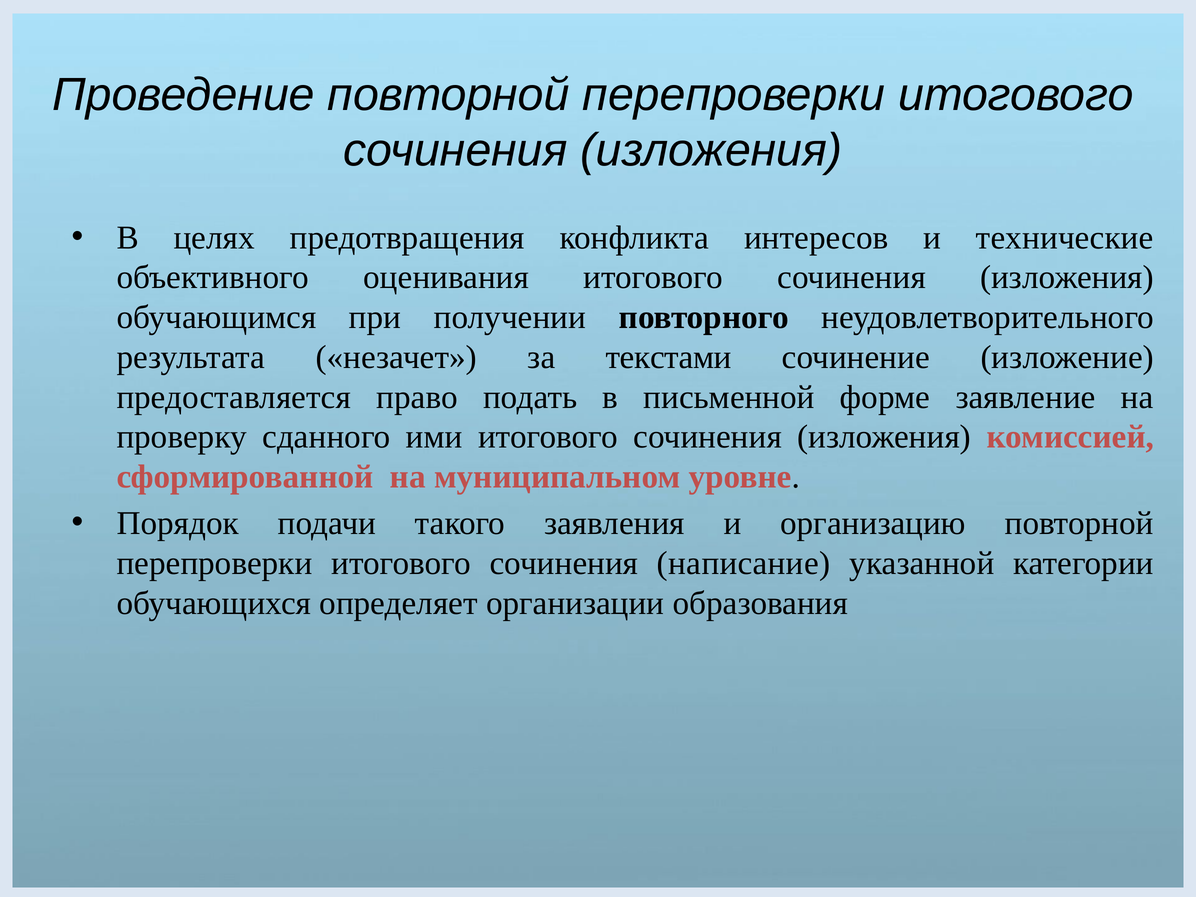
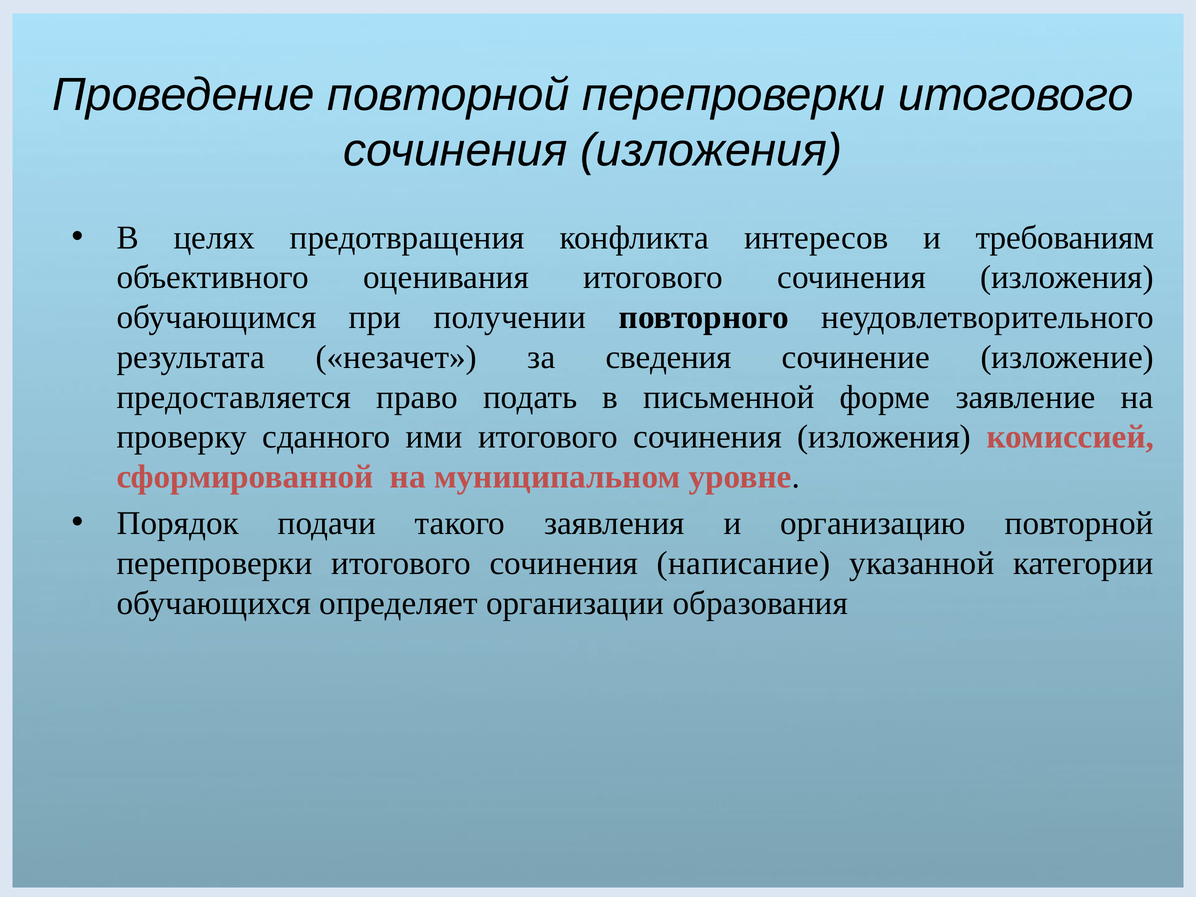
технические: технические -> требованиям
текстами: текстами -> сведения
